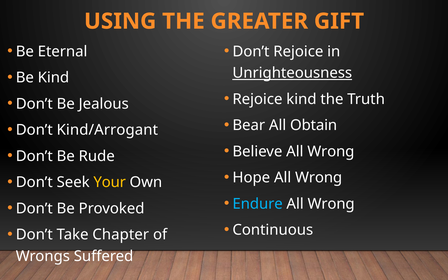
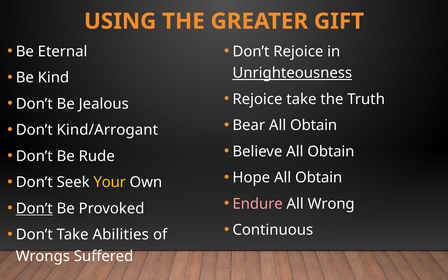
Rejoice kind: kind -> take
Believe All Wrong: Wrong -> Obtain
Hope All Wrong: Wrong -> Obtain
Endure colour: light blue -> pink
Don’t at (34, 209) underline: none -> present
Chapter: Chapter -> Abilities
